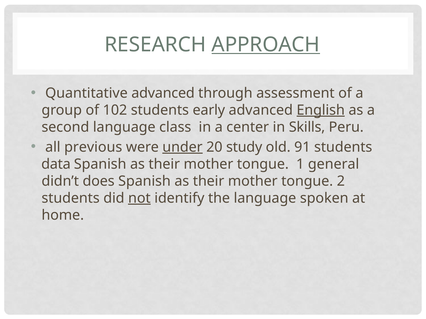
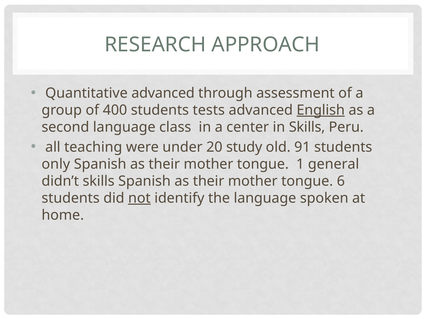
APPROACH underline: present -> none
102: 102 -> 400
early: early -> tests
previous: previous -> teaching
under underline: present -> none
data: data -> only
didn’t does: does -> skills
2: 2 -> 6
